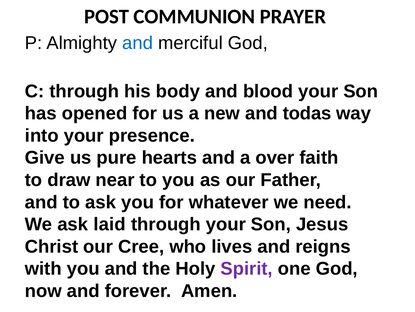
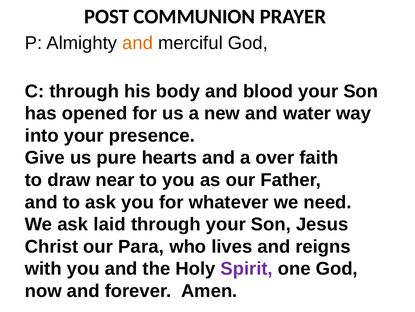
and at (138, 43) colour: blue -> orange
todas: todas -> water
Cree: Cree -> Para
